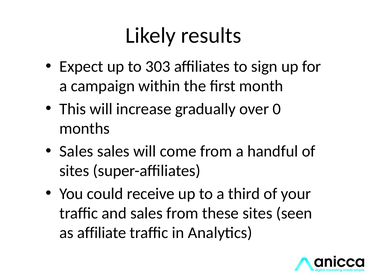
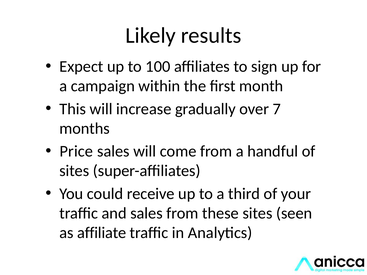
303: 303 -> 100
0: 0 -> 7
Sales at (76, 151): Sales -> Price
